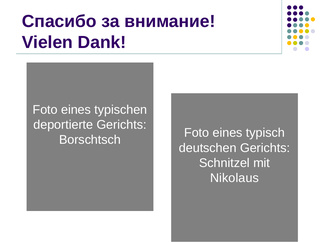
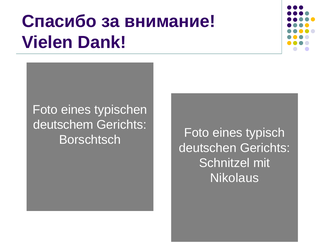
deportierte: deportierte -> deutschem
